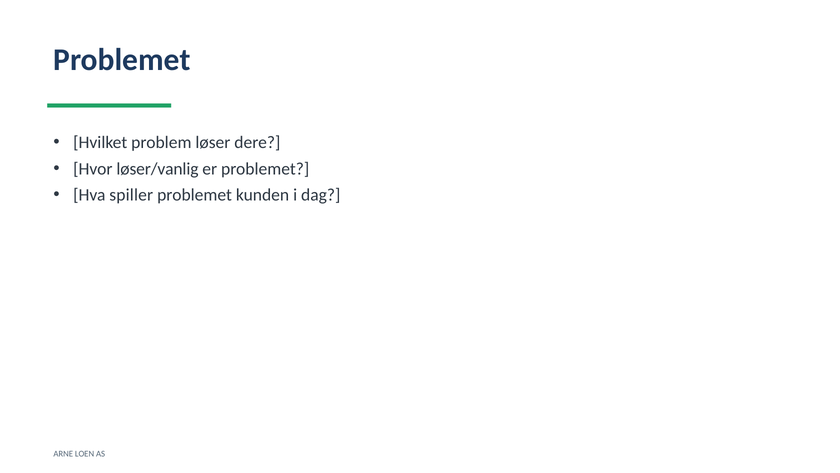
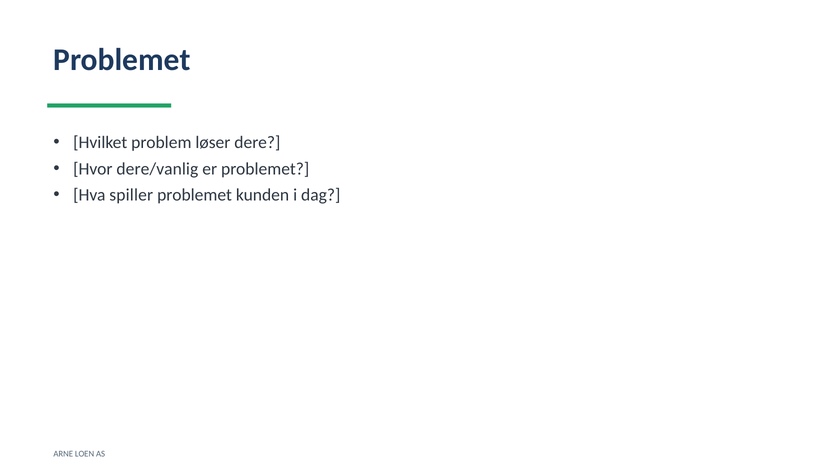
løser/vanlig: løser/vanlig -> dere/vanlig
